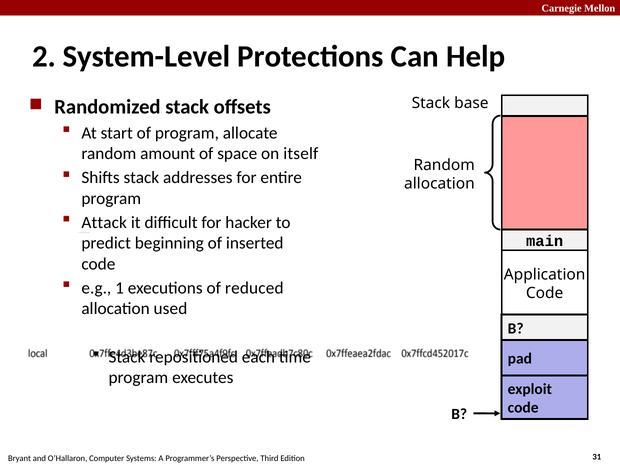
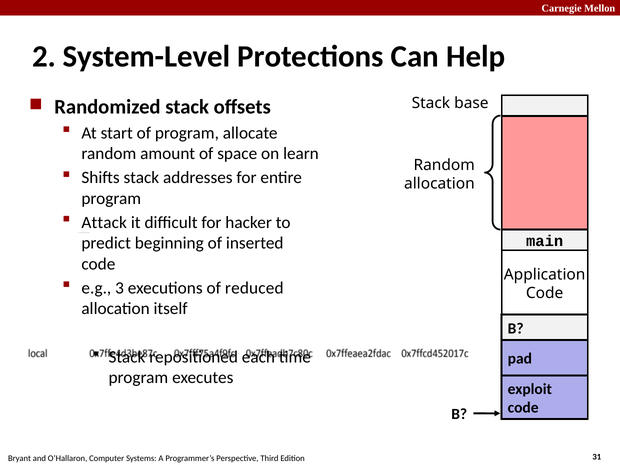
itself: itself -> learn
1: 1 -> 3
used: used -> itself
